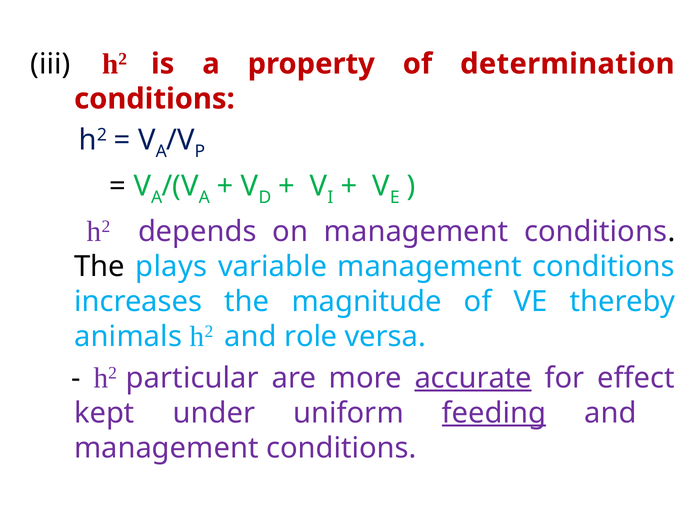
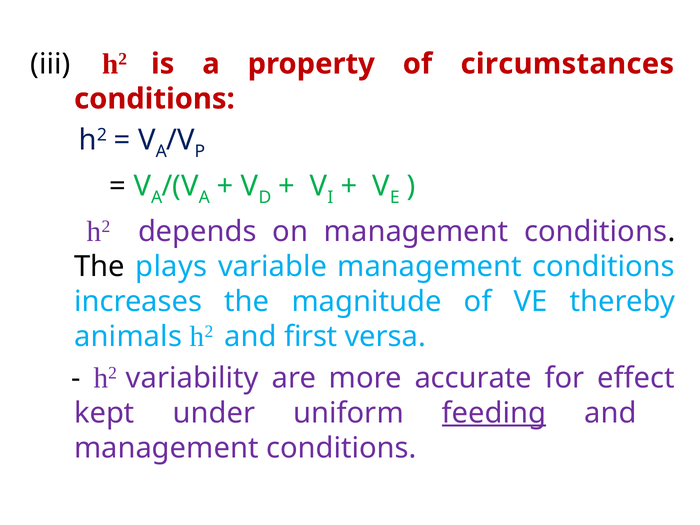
determination: determination -> circumstances
role: role -> first
particular: particular -> variability
accurate underline: present -> none
